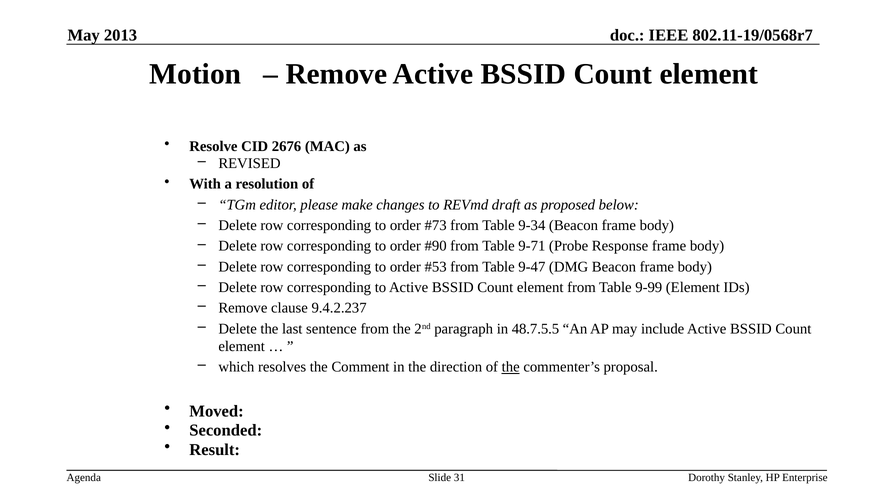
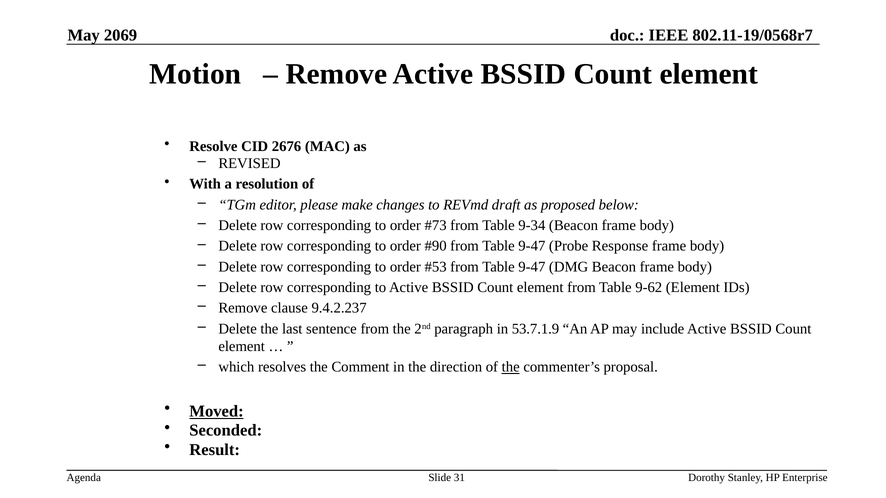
2013: 2013 -> 2069
9-71 at (532, 246): 9-71 -> 9-47
9-99: 9-99 -> 9-62
48.7.5.5: 48.7.5.5 -> 53.7.1.9
Moved underline: none -> present
